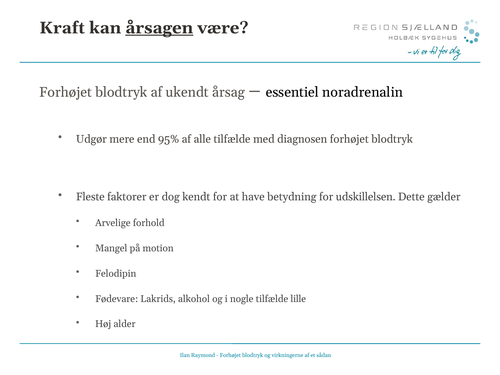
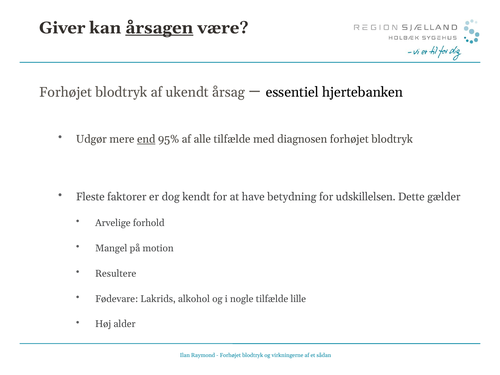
Kraft: Kraft -> Giver
noradrenalin: noradrenalin -> hjertebanken
end underline: none -> present
Felodipin: Felodipin -> Resultere
